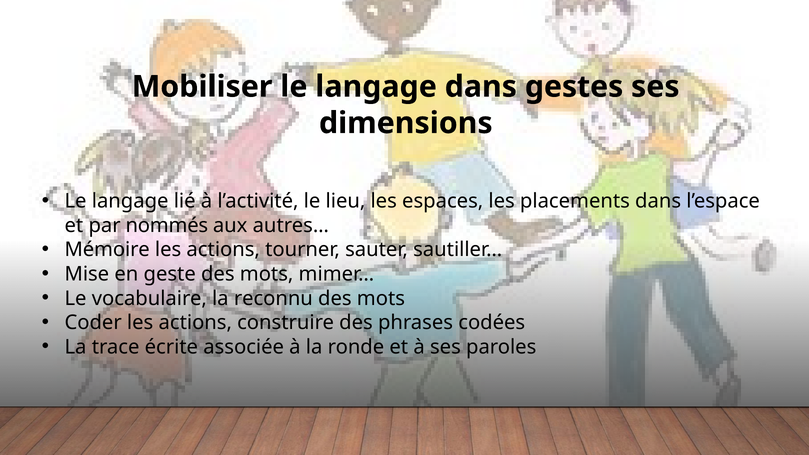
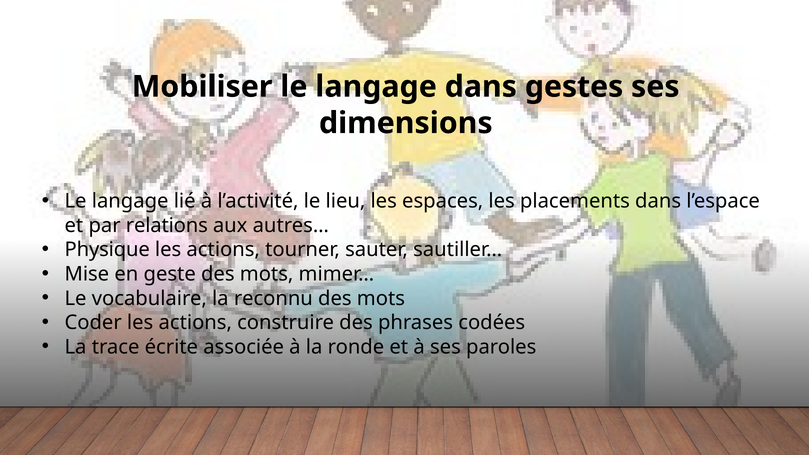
nommés: nommés -> relations
Mémoire: Mémoire -> Physique
